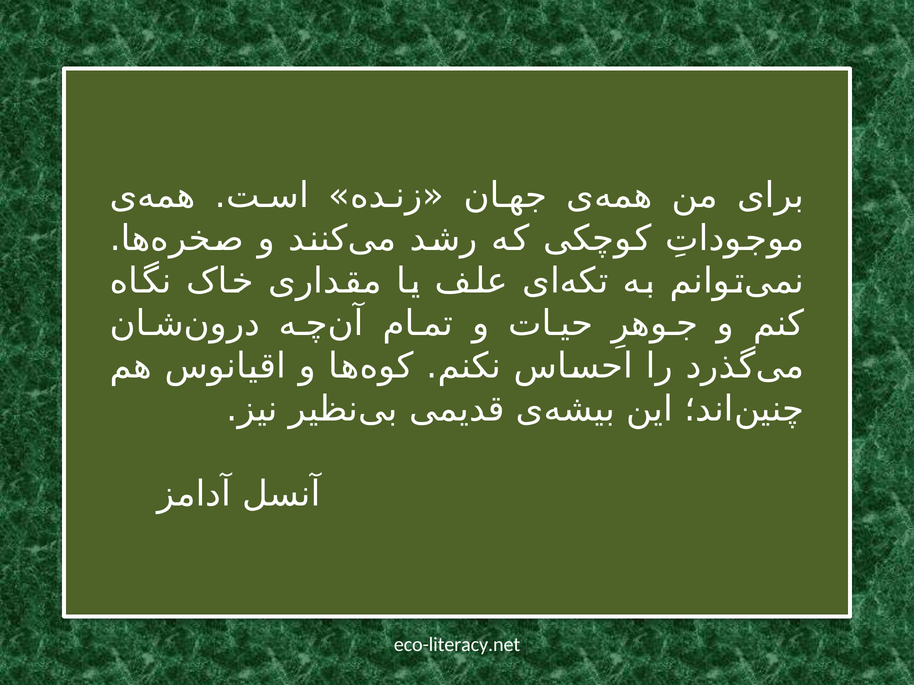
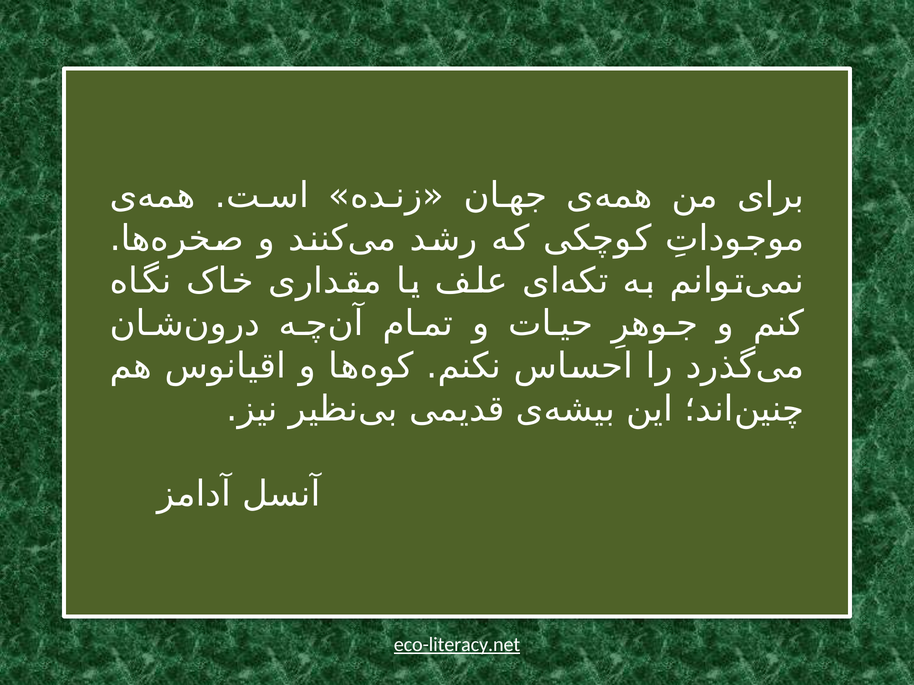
eco-literacy.net underline: none -> present
